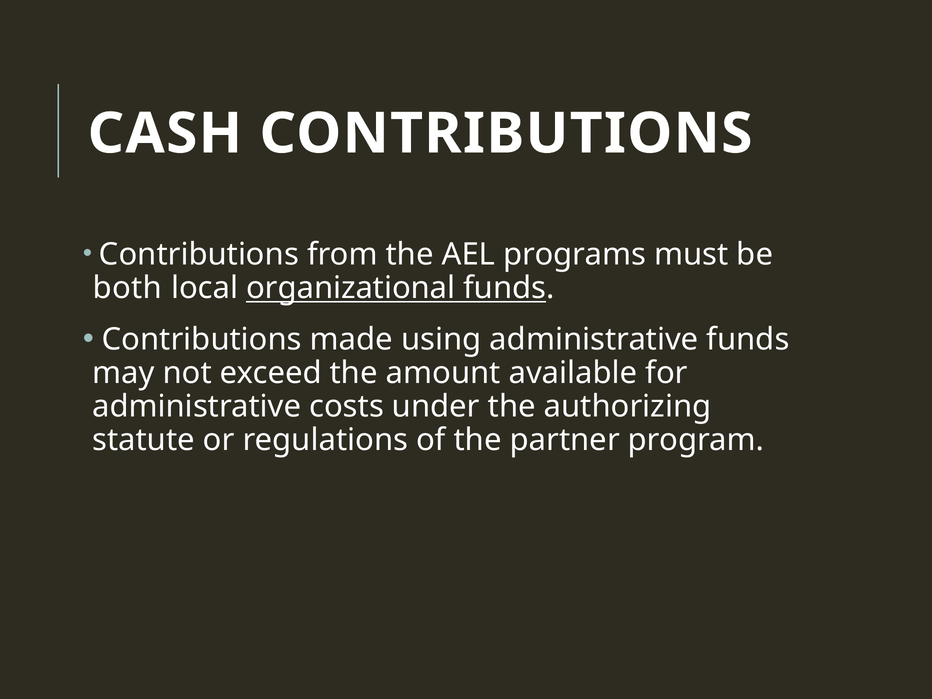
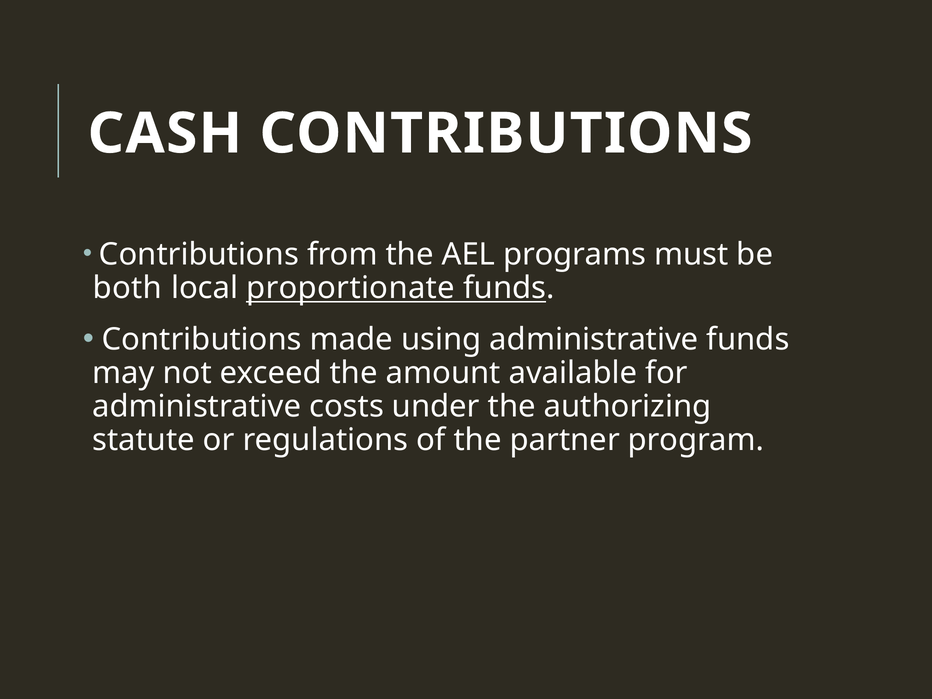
organizational: organizational -> proportionate
